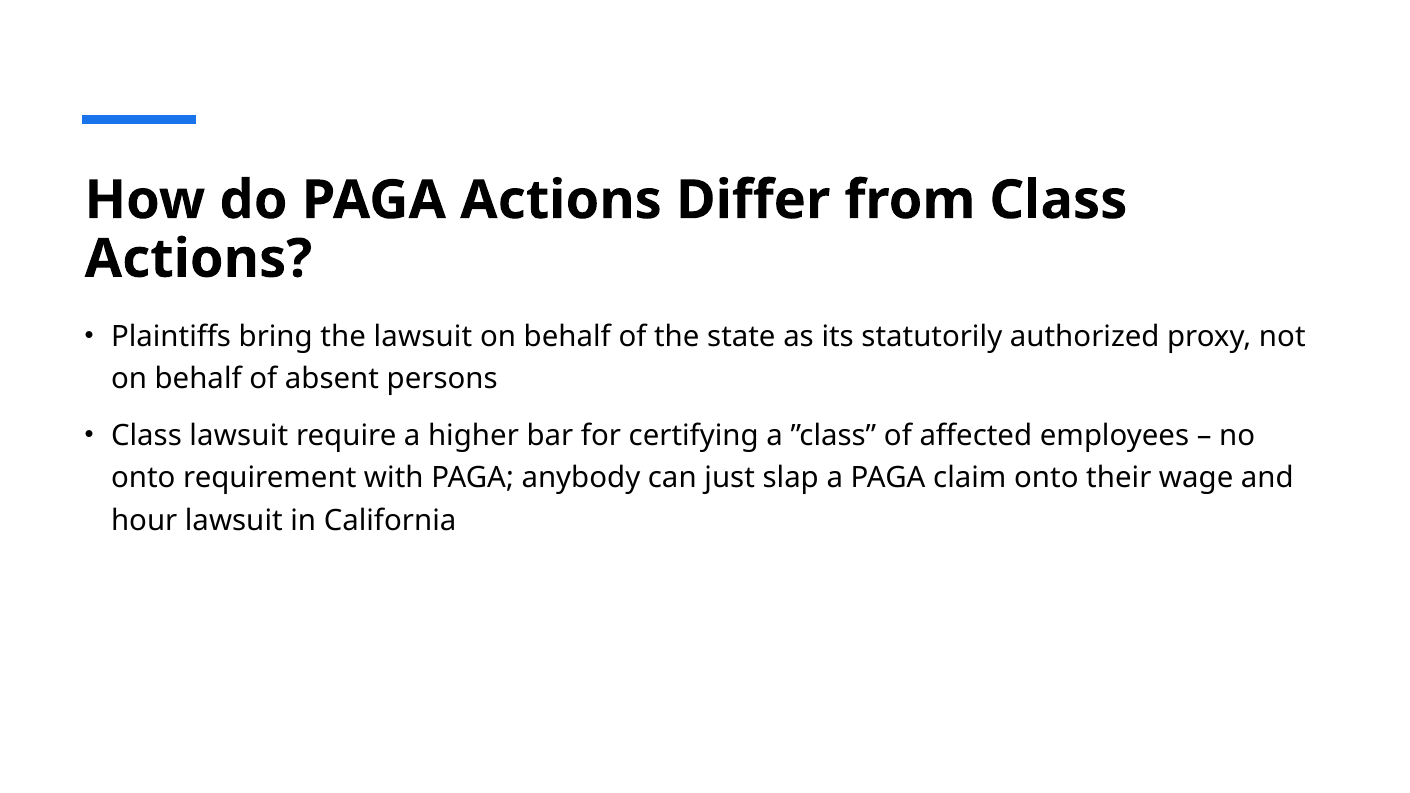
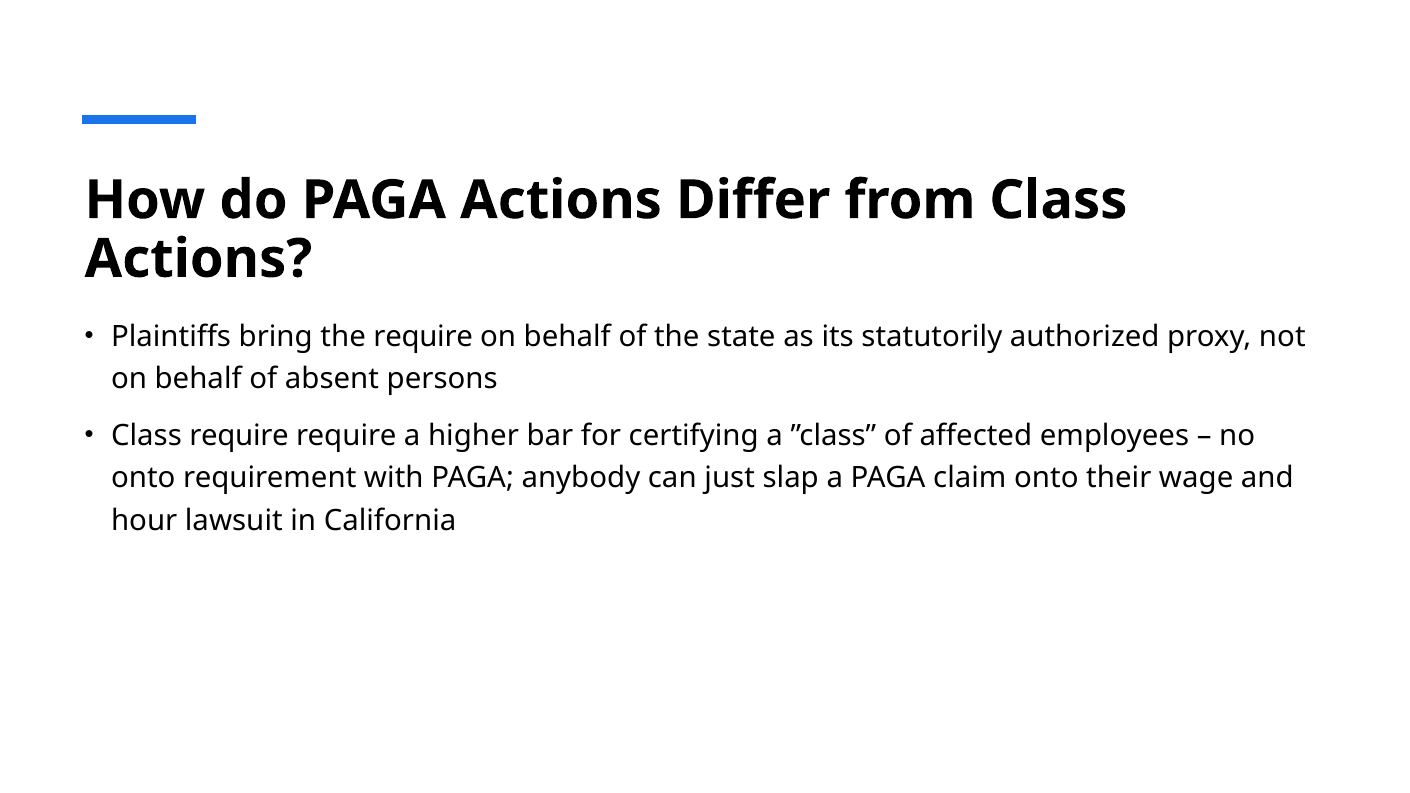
the lawsuit: lawsuit -> require
Class lawsuit: lawsuit -> require
